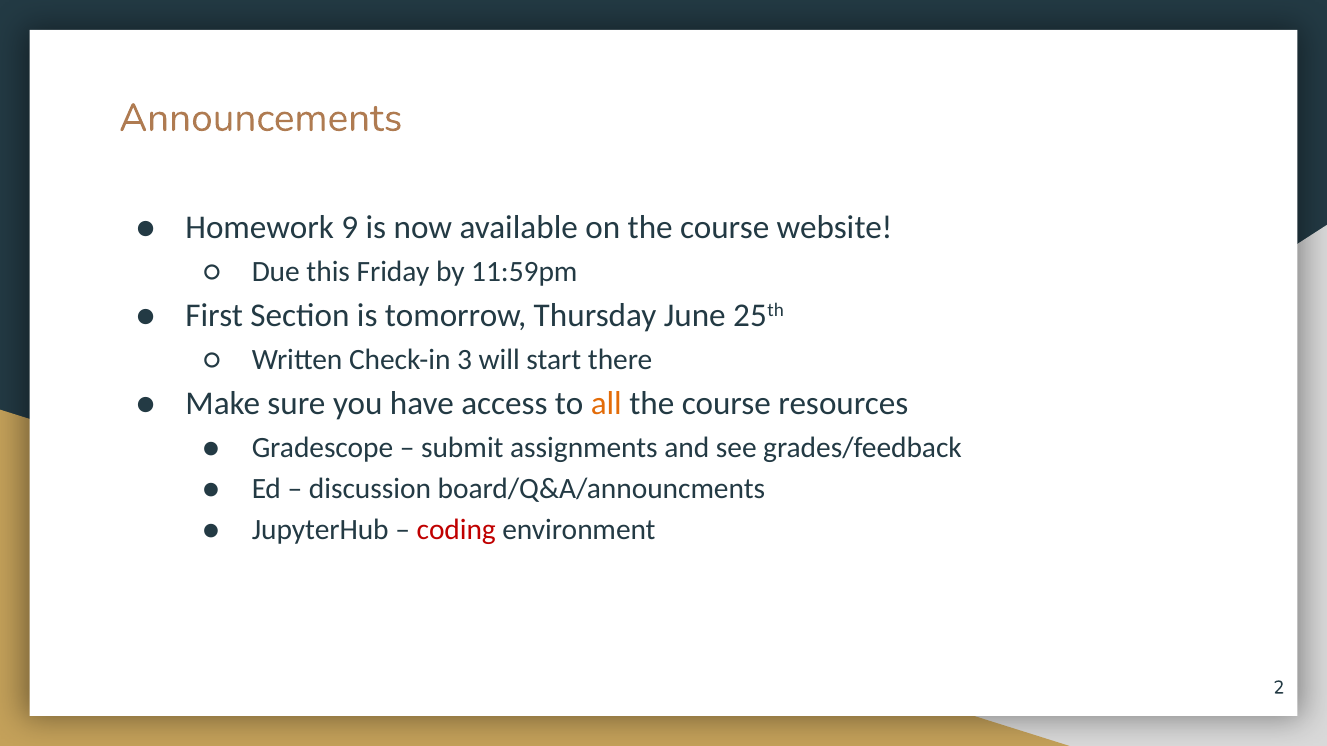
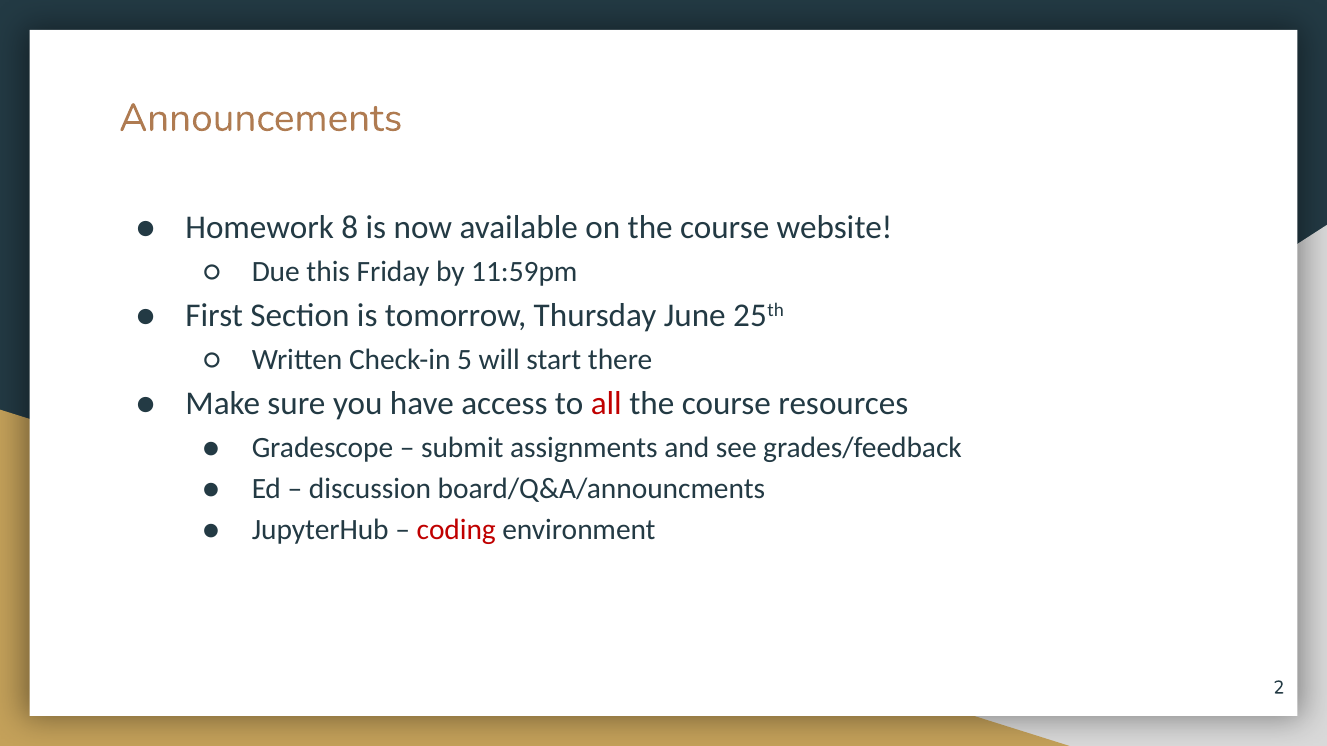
9: 9 -> 8
3: 3 -> 5
all colour: orange -> red
